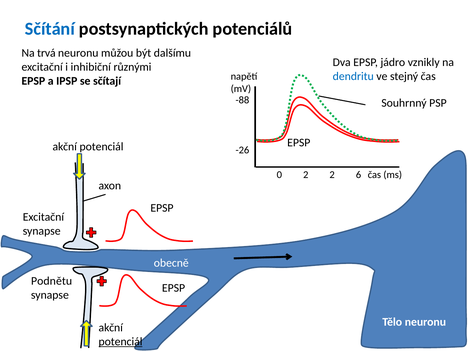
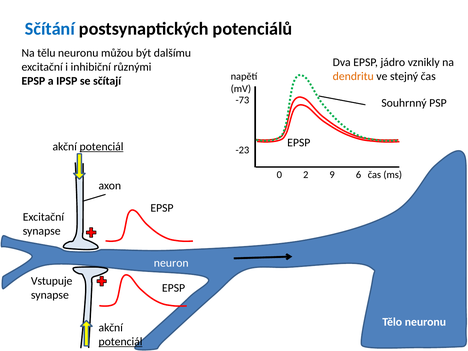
trvá: trvá -> tělu
dendritu colour: blue -> orange
-88: -88 -> -73
potenciál at (102, 147) underline: none -> present
-26: -26 -> -23
2 2: 2 -> 9
obecně: obecně -> neuron
Podnětu: Podnětu -> Vstupuje
